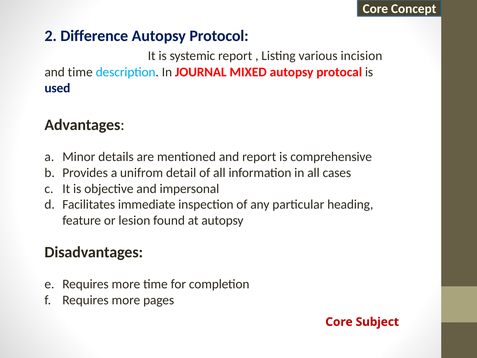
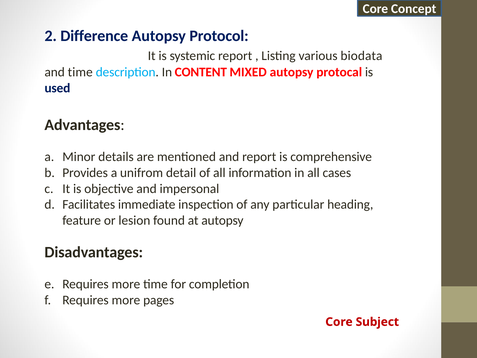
incision: incision -> biodata
JOURNAL: JOURNAL -> CONTENT
